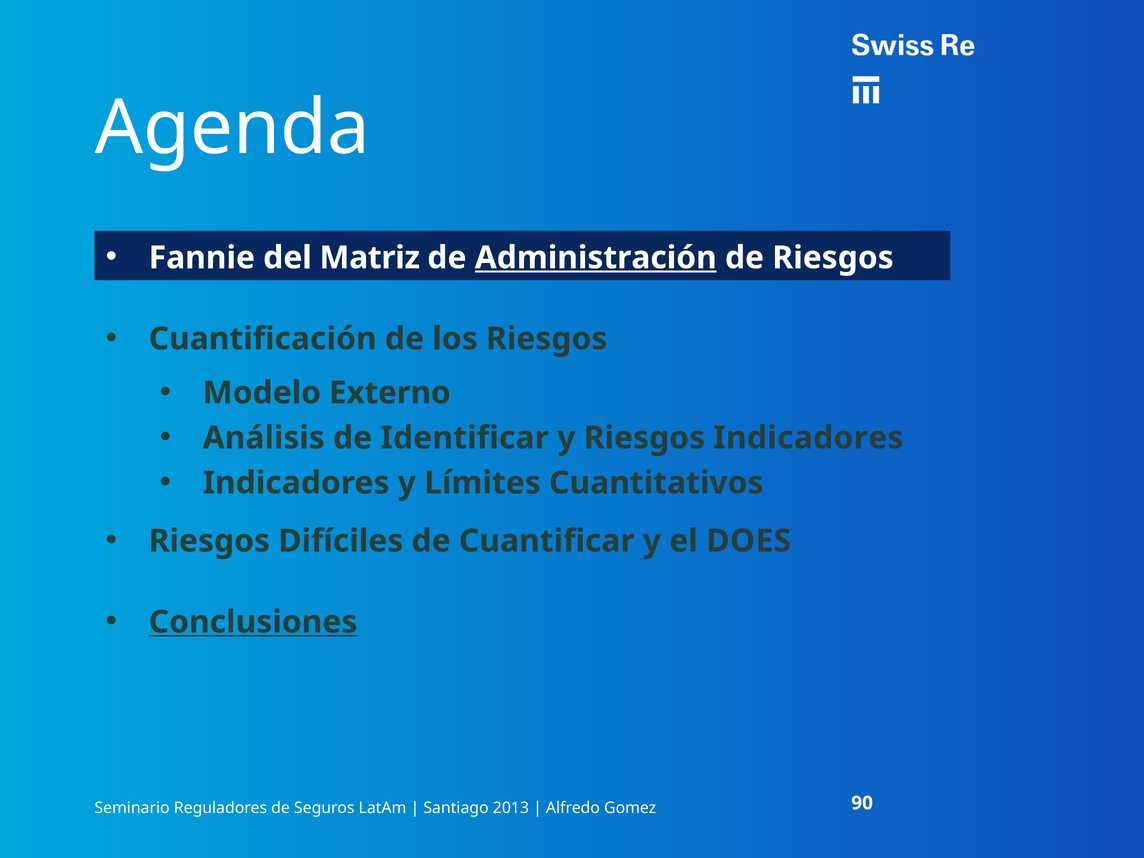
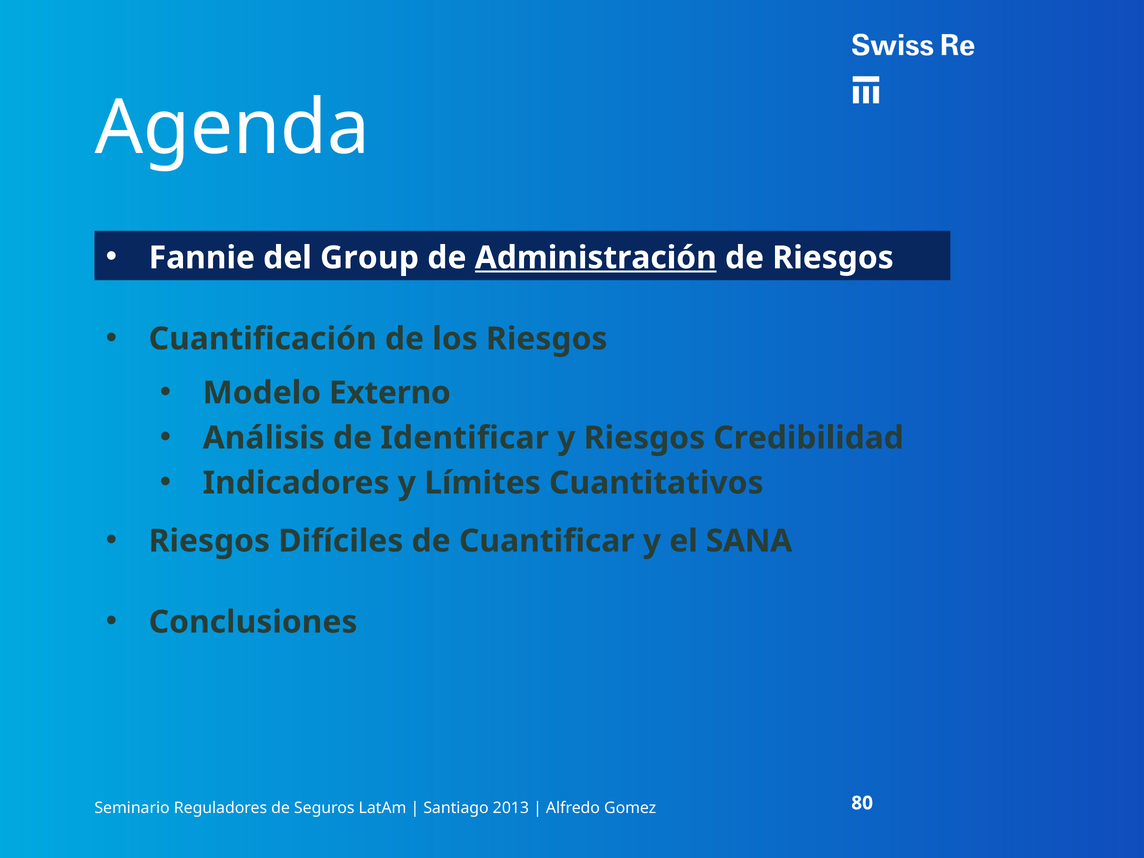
Matriz: Matriz -> Group
Riesgos Indicadores: Indicadores -> Credibilidad
DOES: DOES -> SANA
Conclusiones underline: present -> none
90: 90 -> 80
